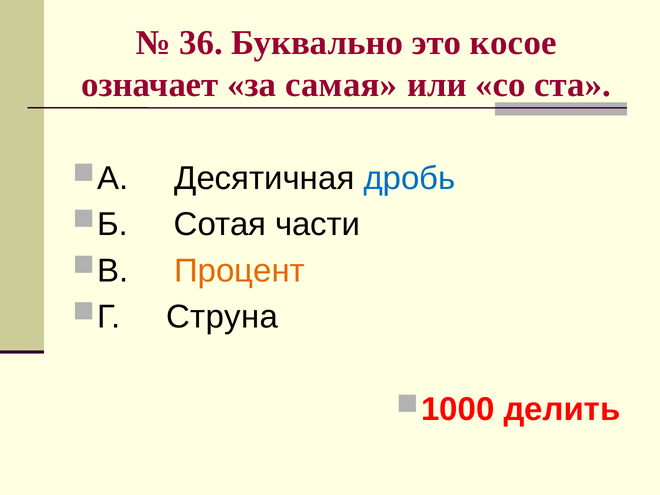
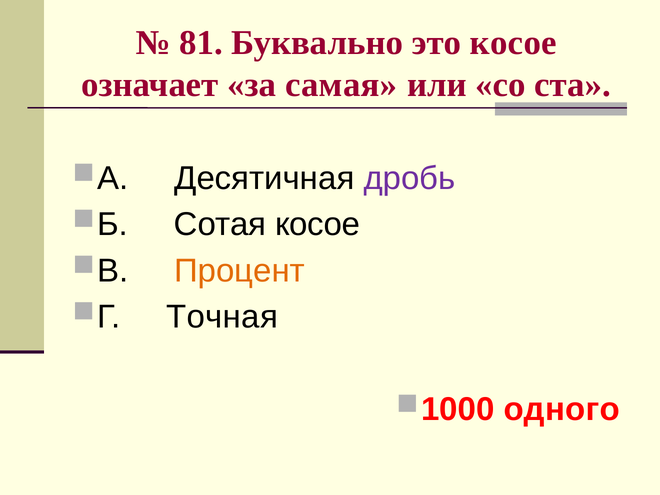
36: 36 -> 81
дробь colour: blue -> purple
Сотая части: части -> косое
Струна: Струна -> Точная
делить: делить -> одного
